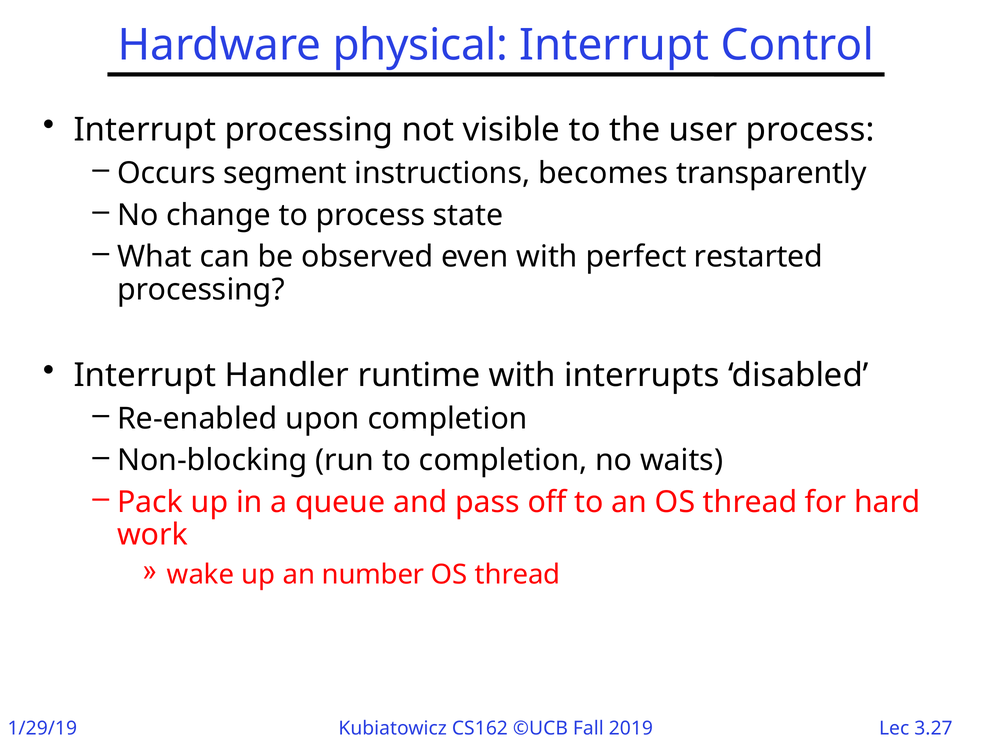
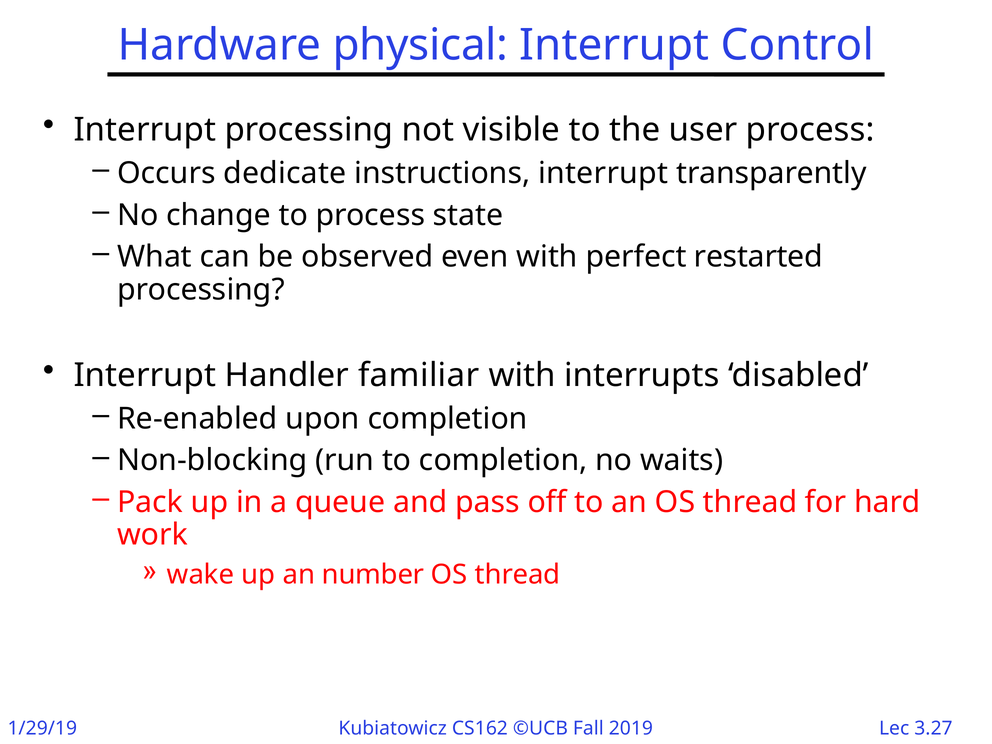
segment: segment -> dedicate
instructions becomes: becomes -> interrupt
runtime: runtime -> familiar
